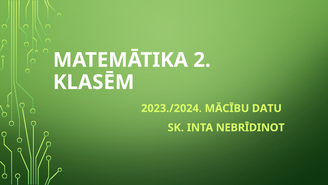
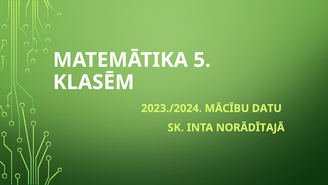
2: 2 -> 5
NEBRĪDINOT: NEBRĪDINOT -> NORĀDĪTAJĀ
